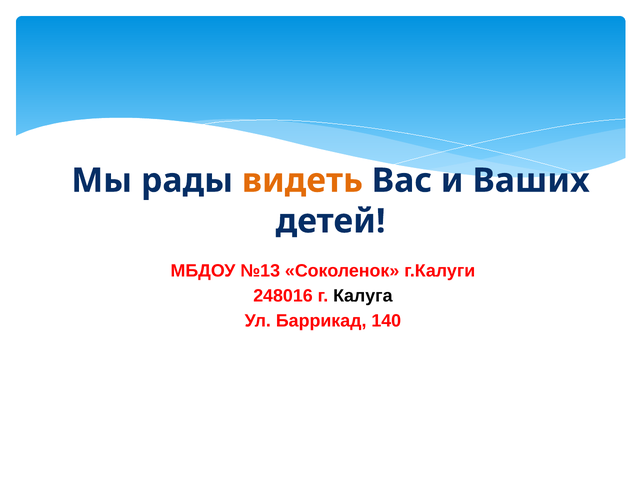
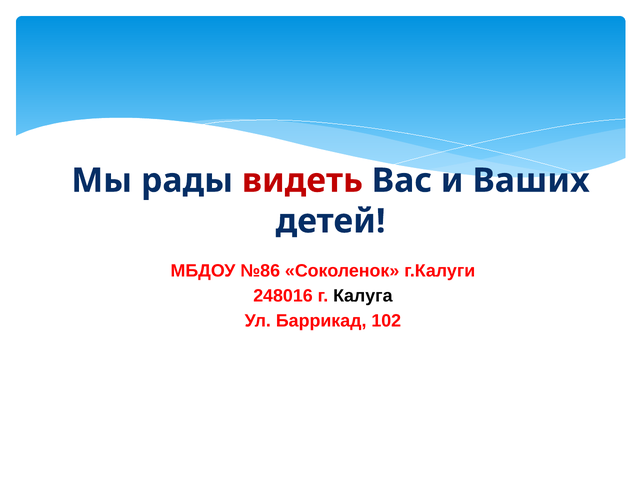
видеть colour: orange -> red
№13: №13 -> №86
140: 140 -> 102
